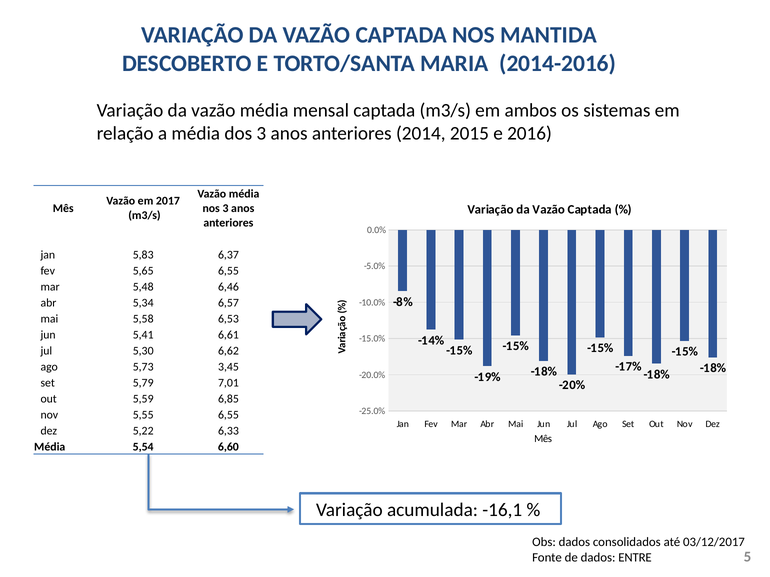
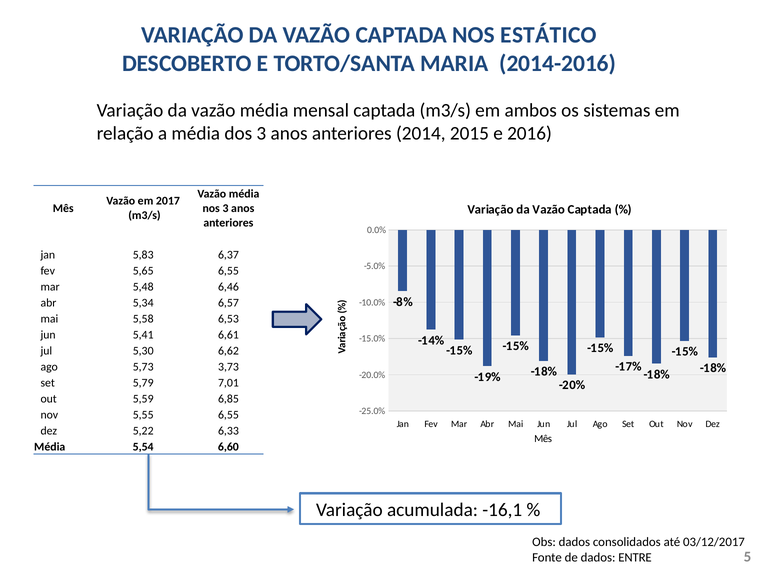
MANTIDA: MANTIDA -> ESTÁTICO
3,45: 3,45 -> 3,73
